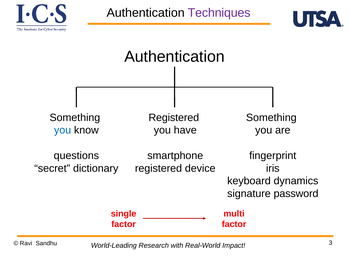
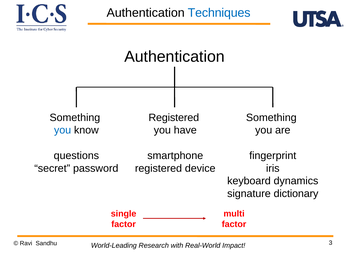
Techniques colour: purple -> blue
dictionary: dictionary -> password
password: password -> dictionary
